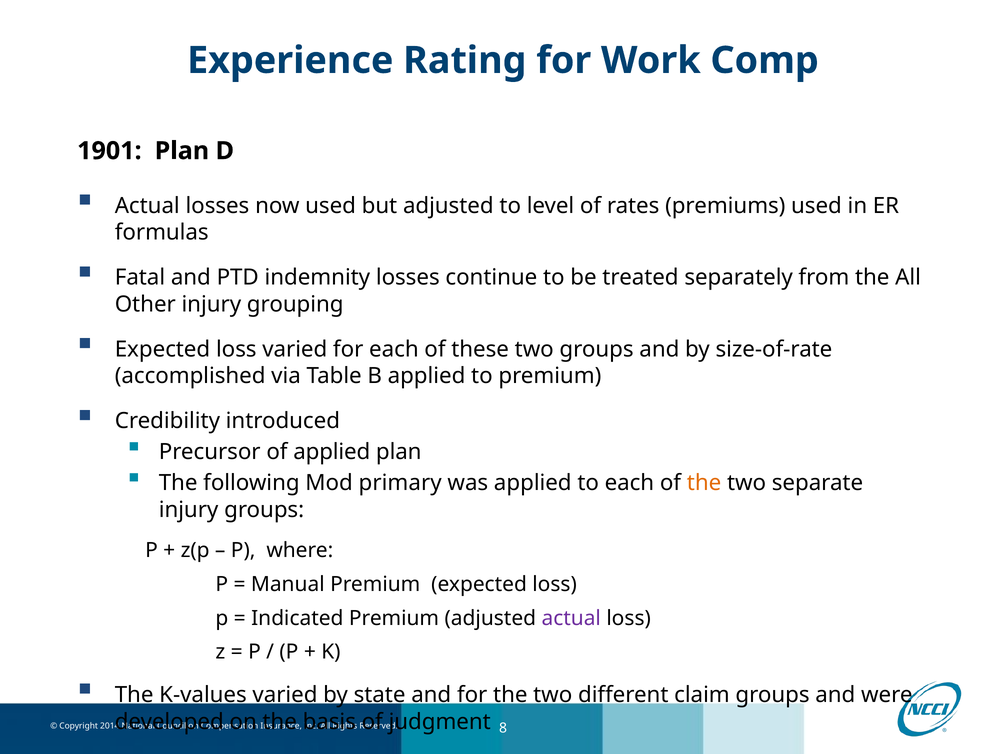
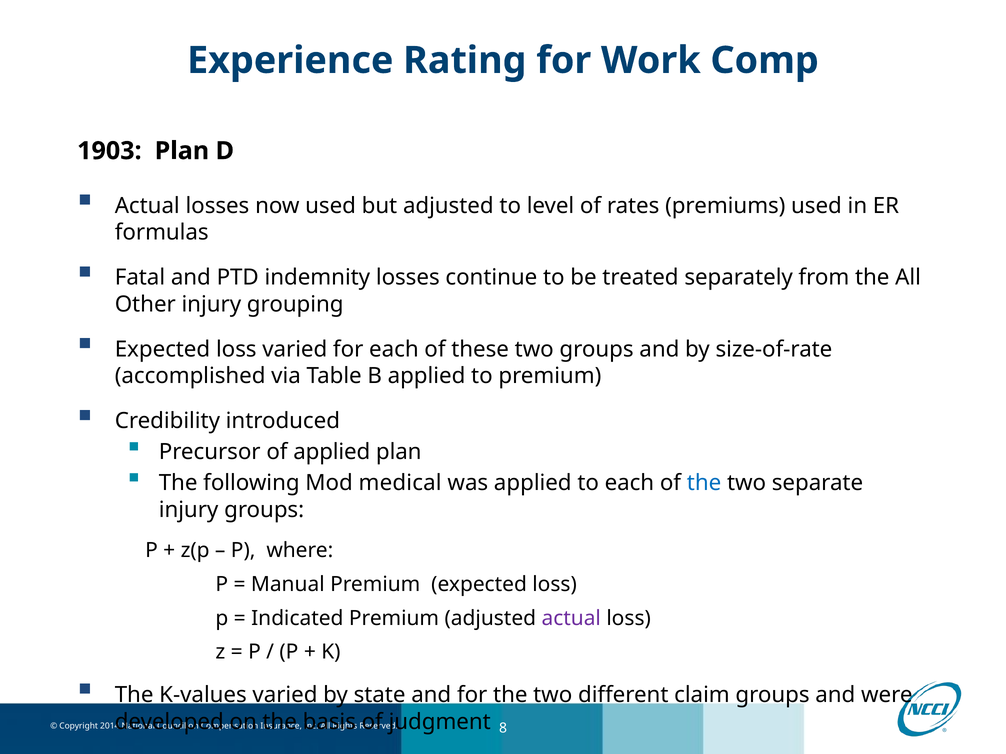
1901: 1901 -> 1903
primary: primary -> medical
the at (704, 483) colour: orange -> blue
